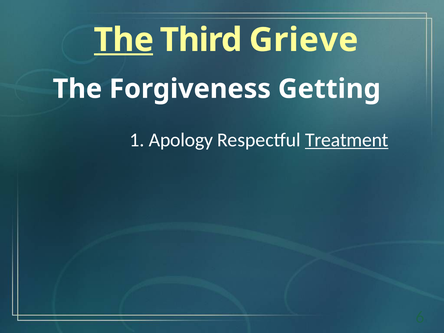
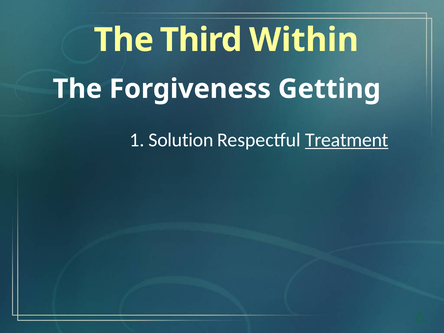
The at (124, 40) underline: present -> none
Grieve: Grieve -> Within
Apology: Apology -> Solution
